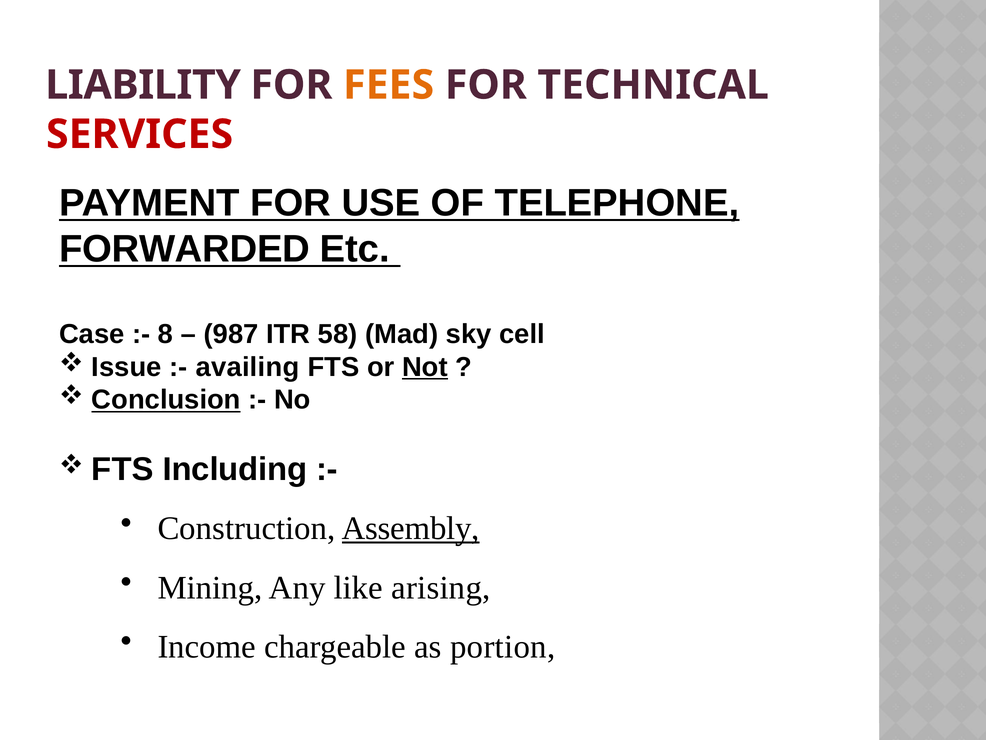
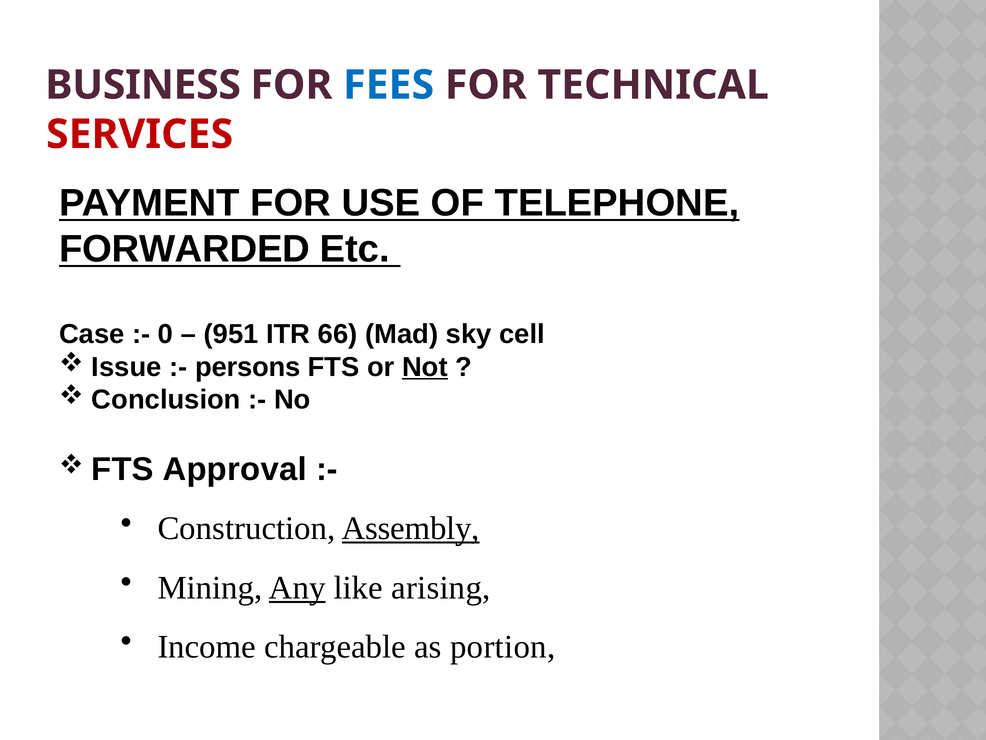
LIABILITY: LIABILITY -> BUSINESS
FEES colour: orange -> blue
8: 8 -> 0
987: 987 -> 951
58: 58 -> 66
availing: availing -> persons
Conclusion underline: present -> none
Including: Including -> Approval
Any underline: none -> present
